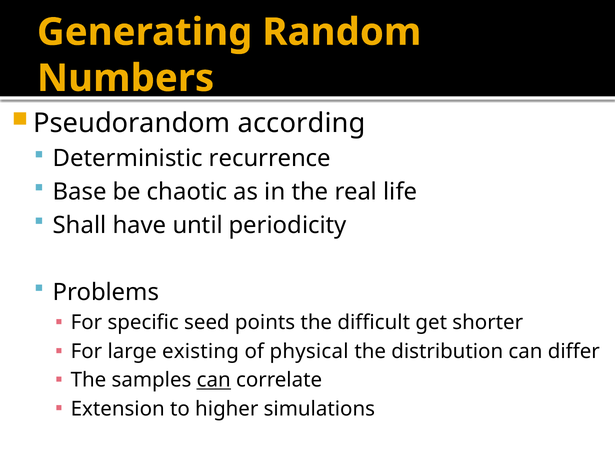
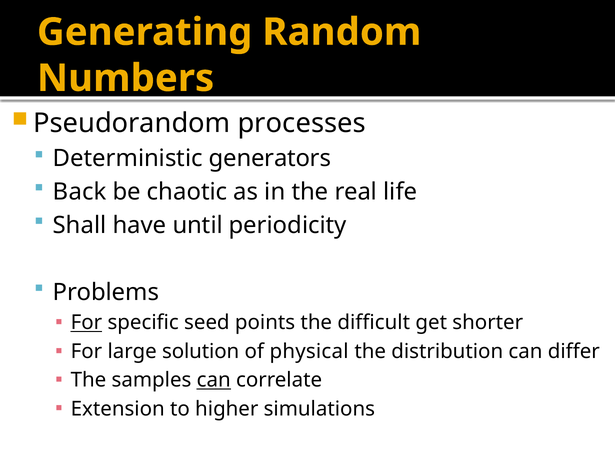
according: according -> processes
recurrence: recurrence -> generators
Base: Base -> Back
For at (86, 323) underline: none -> present
existing: existing -> solution
